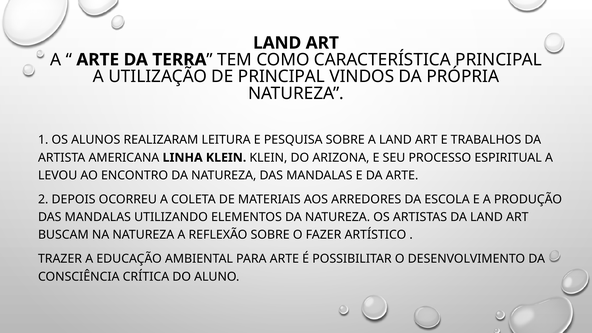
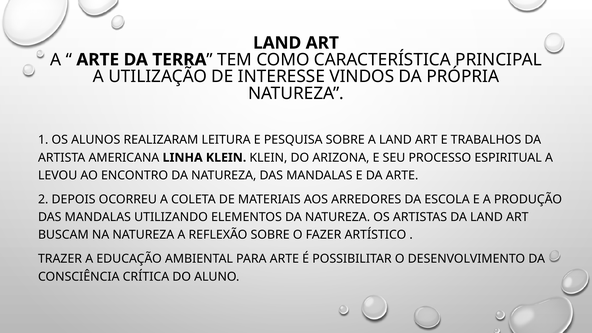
DE PRINCIPAL: PRINCIPAL -> INTERESSE
